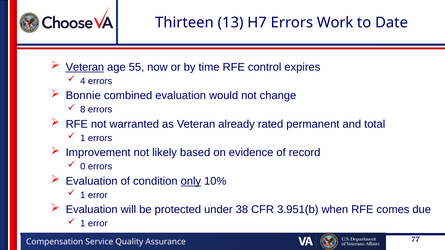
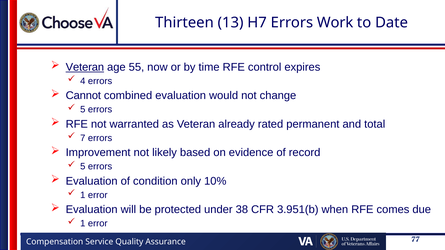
Bonnie: Bonnie -> Cannot
8 at (83, 110): 8 -> 5
1 at (83, 138): 1 -> 7
0 at (83, 167): 0 -> 5
only underline: present -> none
